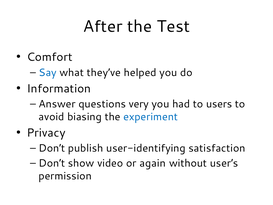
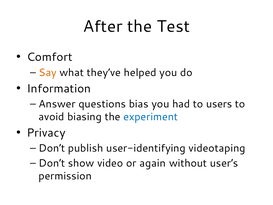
Say colour: blue -> orange
very: very -> bias
satisfaction: satisfaction -> videotaping
